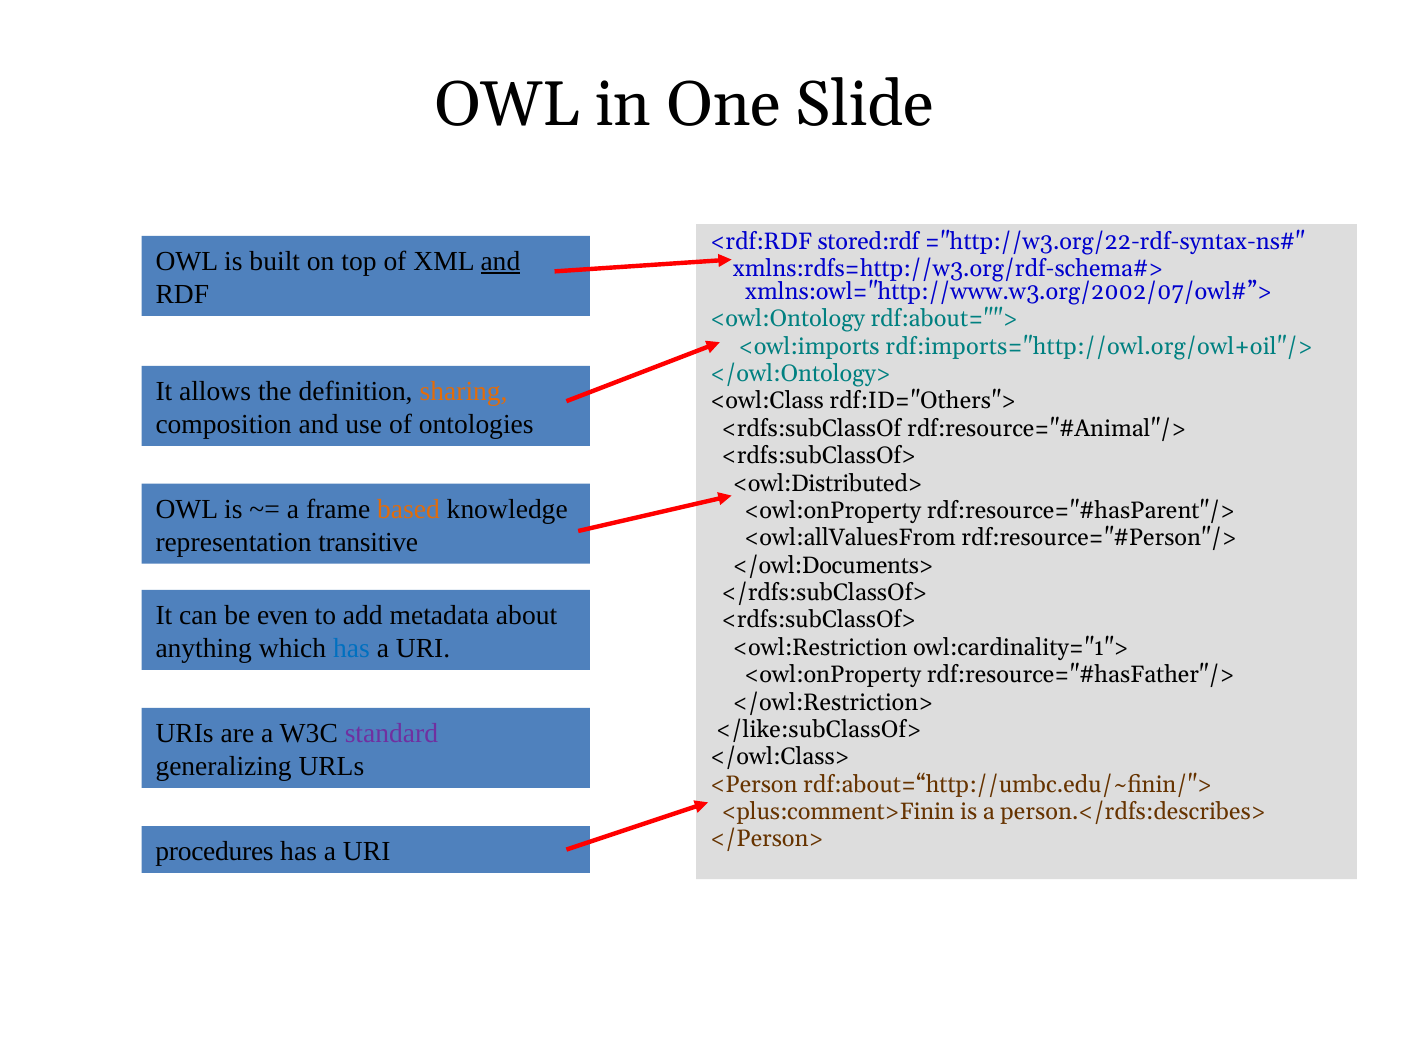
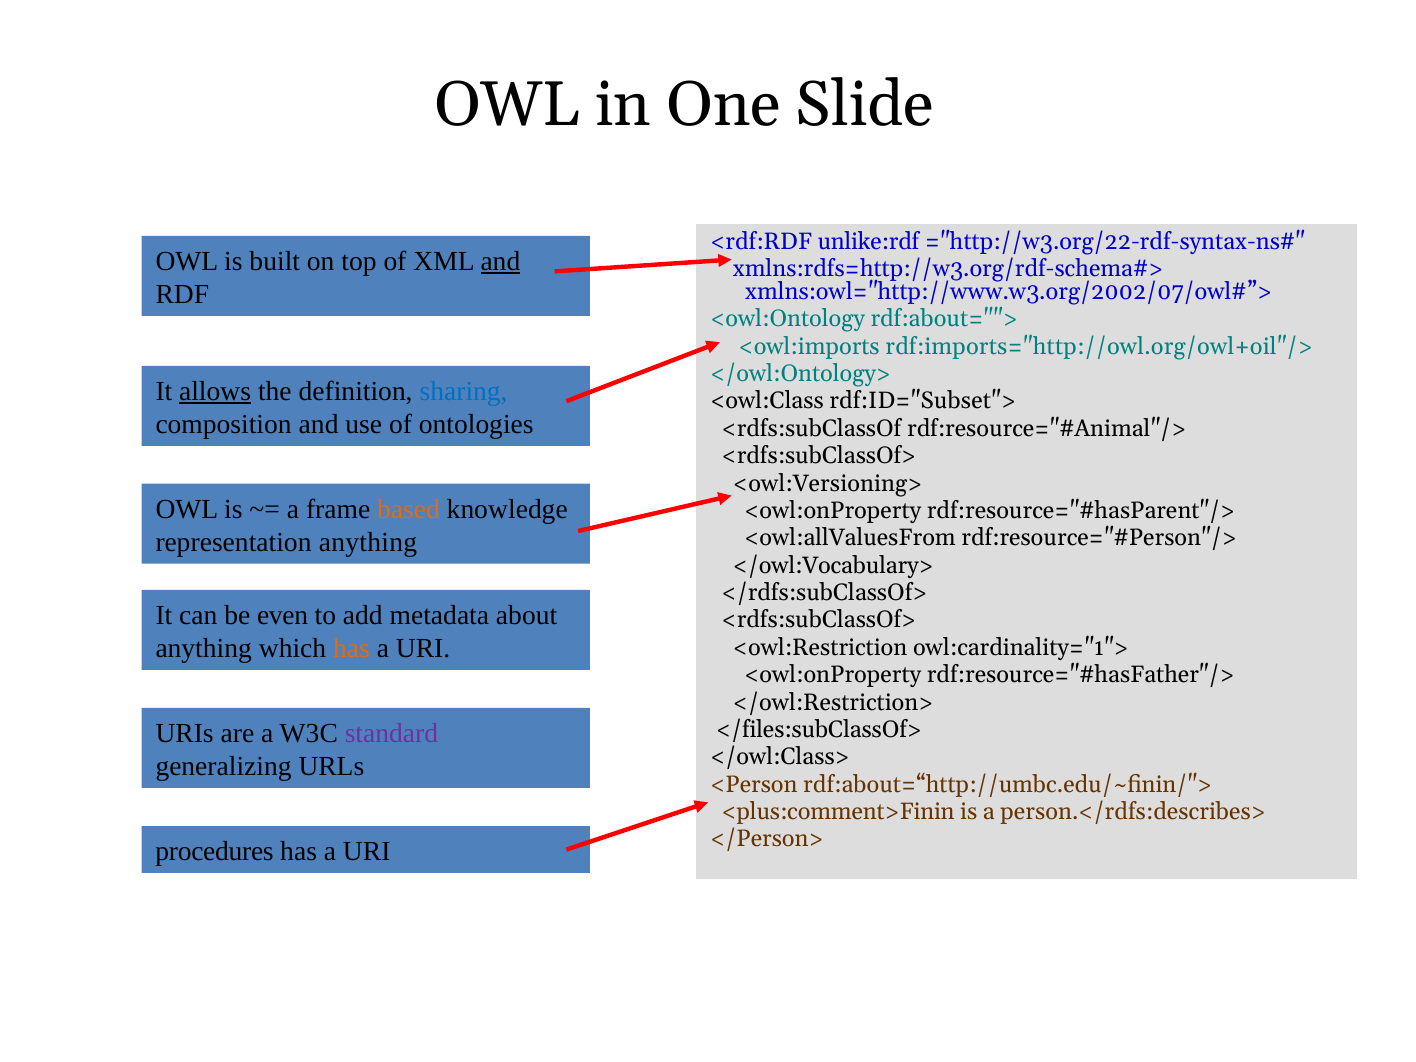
stored:rdf: stored:rdf -> unlike:rdf
allows underline: none -> present
sharing colour: orange -> blue
rdf:ID="Others">: rdf:ID="Others"> -> rdf:ID="Subset">
<owl:Distributed>: <owl:Distributed> -> <owl:Versioning>
representation transitive: transitive -> anything
</owl:Documents>: </owl:Documents> -> </owl:Vocabulary>
has at (351, 648) colour: blue -> orange
</like:subClassOf>: </like:subClassOf> -> </files:subClassOf>
